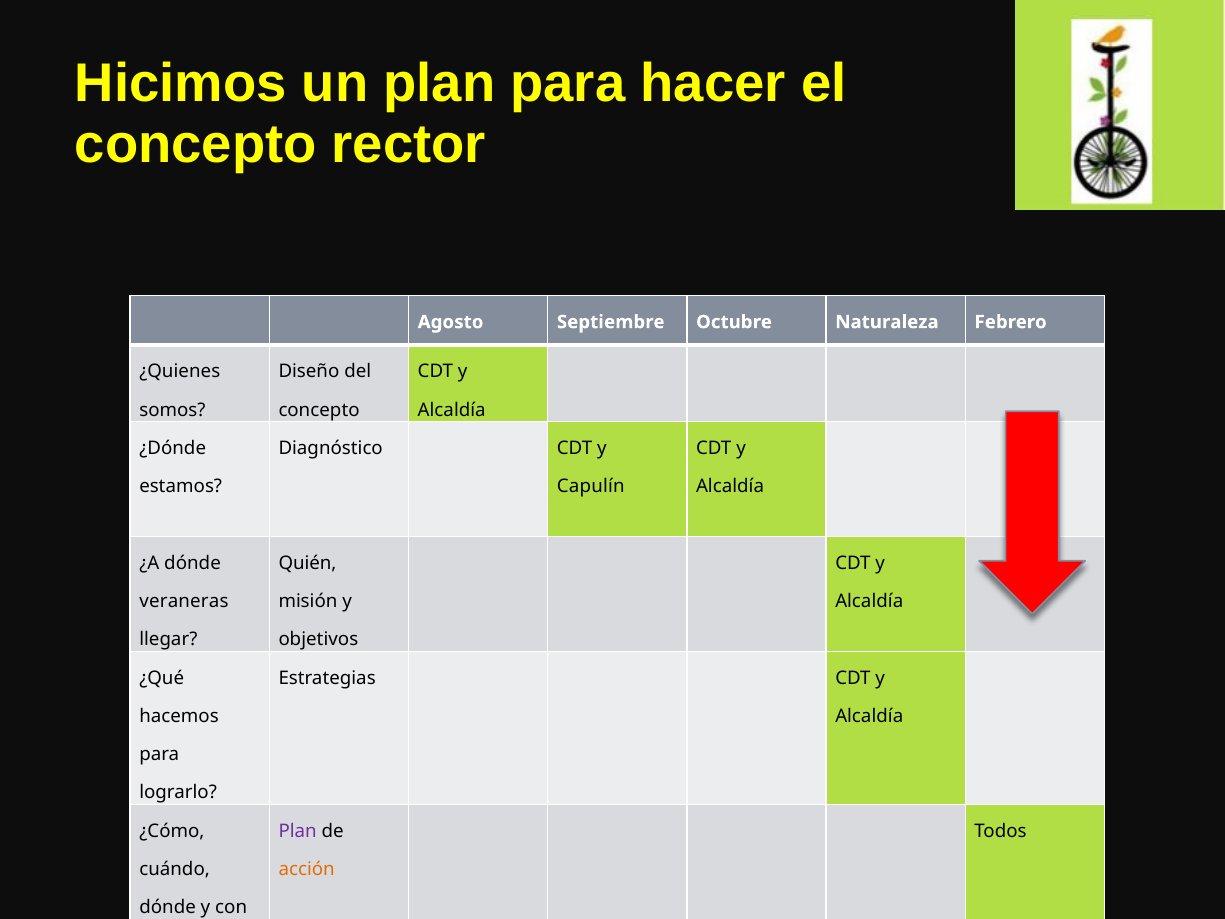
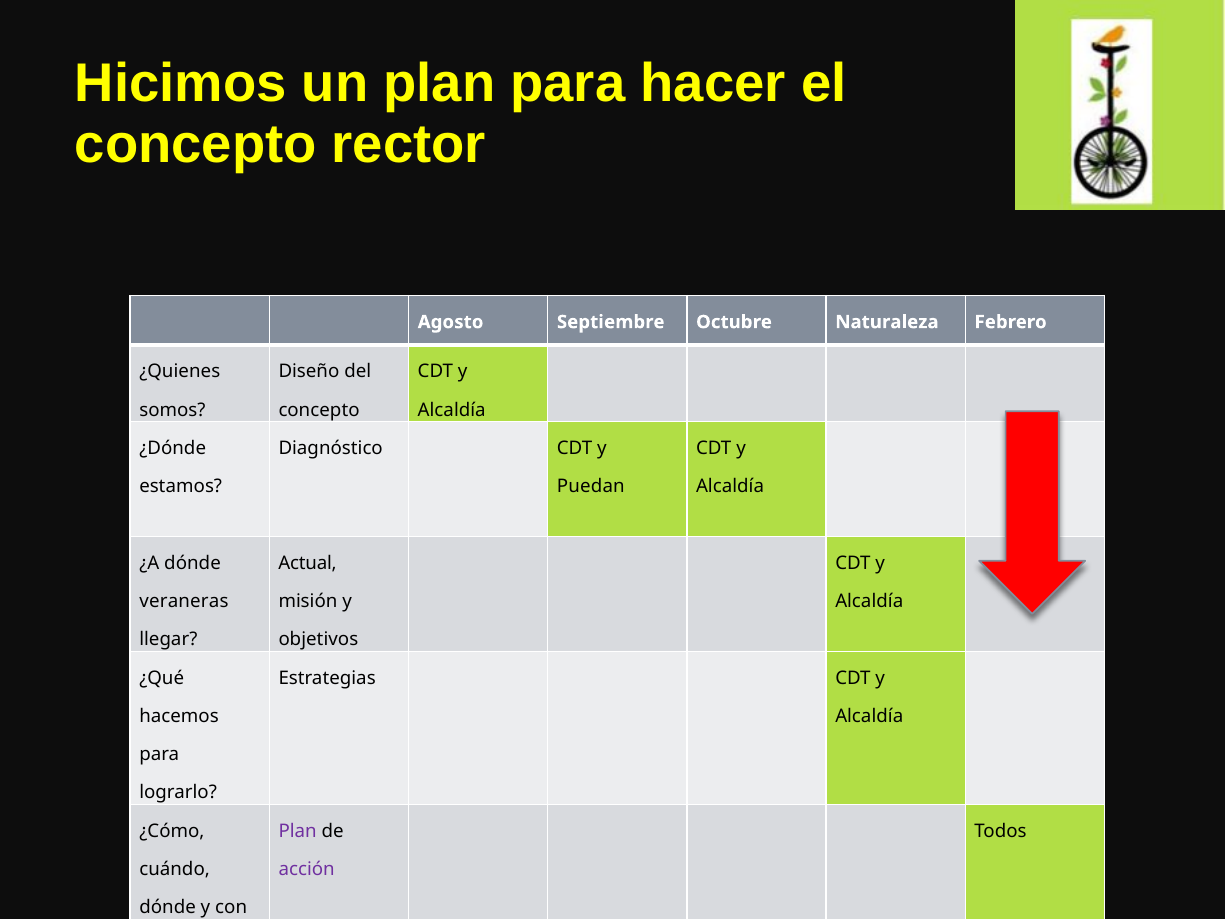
Capulín: Capulín -> Puedan
Quién at (307, 563): Quién -> Actual
acción colour: orange -> purple
